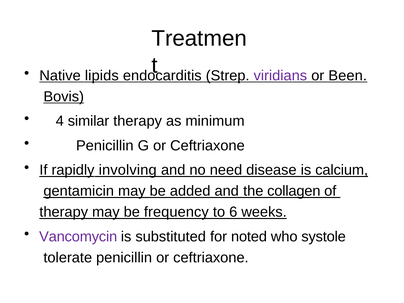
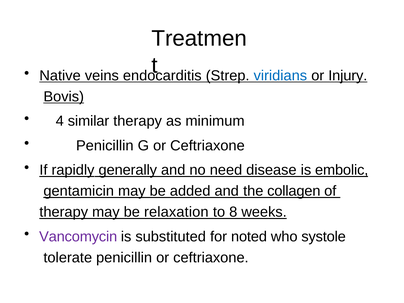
lipids: lipids -> veins
viridians colour: purple -> blue
Been: Been -> Injury
involving: involving -> generally
calcium: calcium -> embolic
frequency: frequency -> relaxation
6: 6 -> 8
